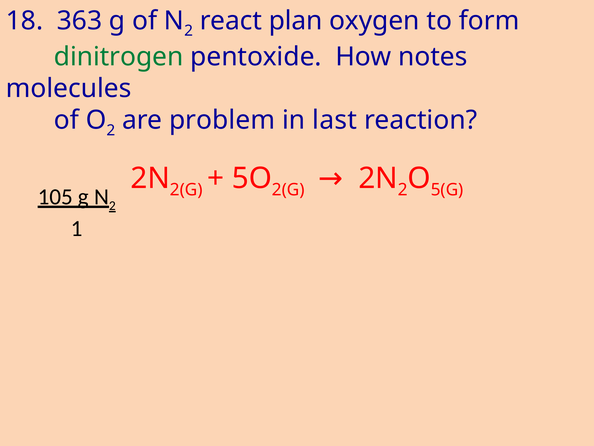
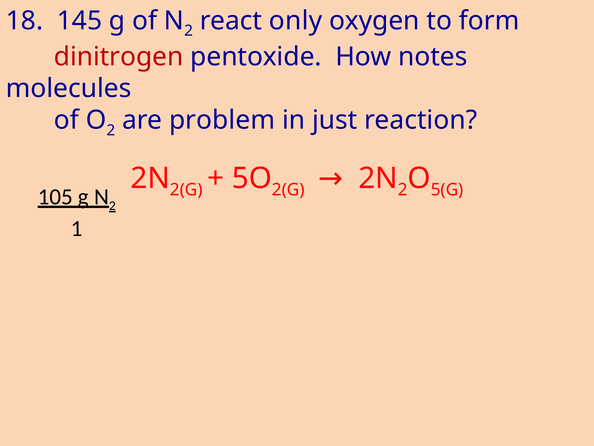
363: 363 -> 145
plan: plan -> only
dinitrogen colour: green -> red
last: last -> just
